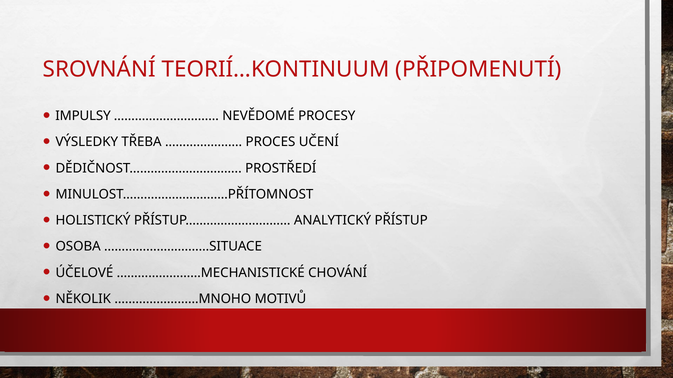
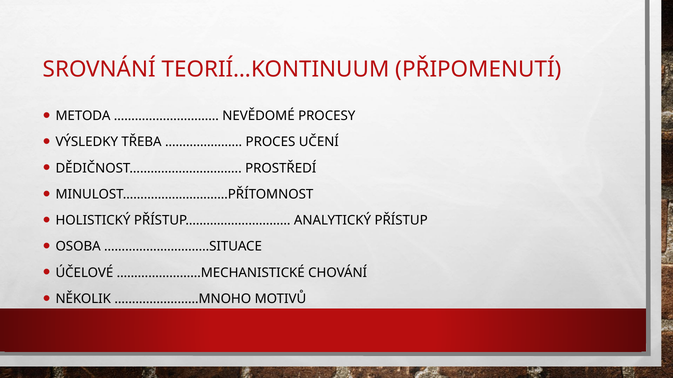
IMPULSY: IMPULSY -> METODA
